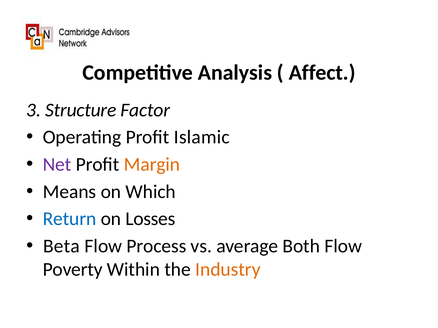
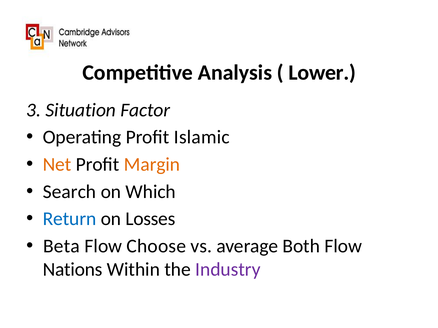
Affect: Affect -> Lower
Structure: Structure -> Situation
Net colour: purple -> orange
Means: Means -> Search
Process: Process -> Choose
Poverty: Poverty -> Nations
Industry colour: orange -> purple
